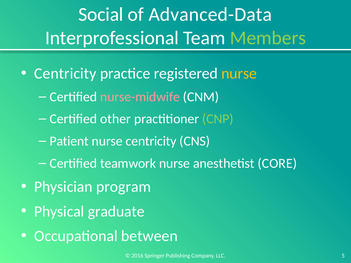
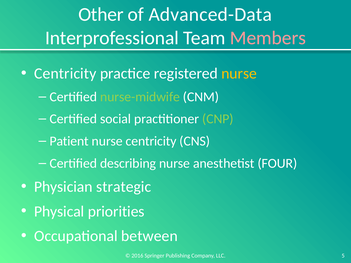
Social: Social -> Other
Members colour: light green -> pink
nurse-midwife colour: pink -> light green
other: other -> social
teamwork: teamwork -> describing
CORE: CORE -> FOUR
program: program -> strategic
graduate: graduate -> priorities
